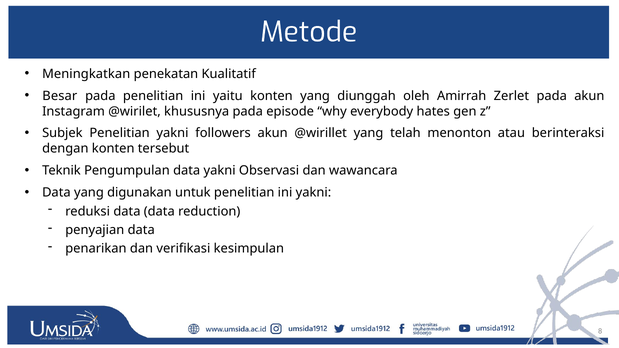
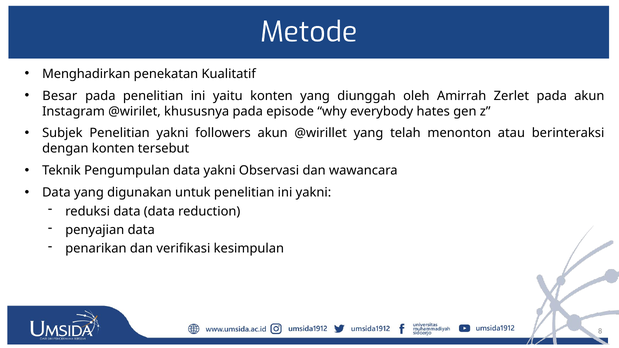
Meningkatkan: Meningkatkan -> Menghadirkan
